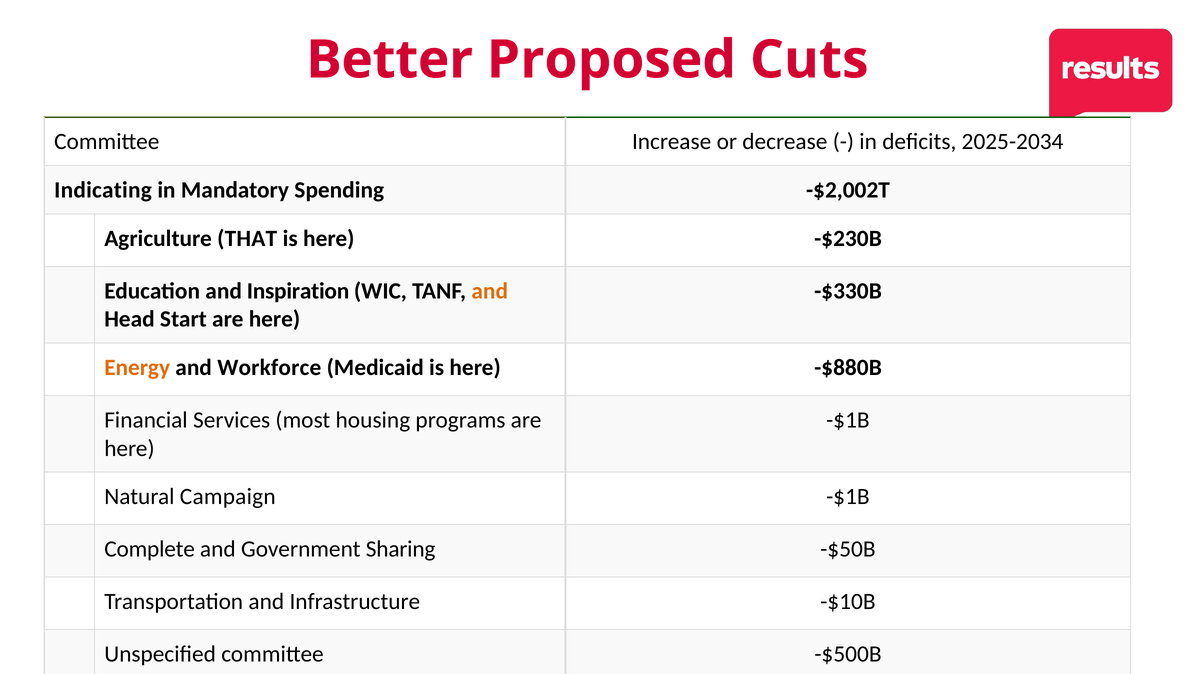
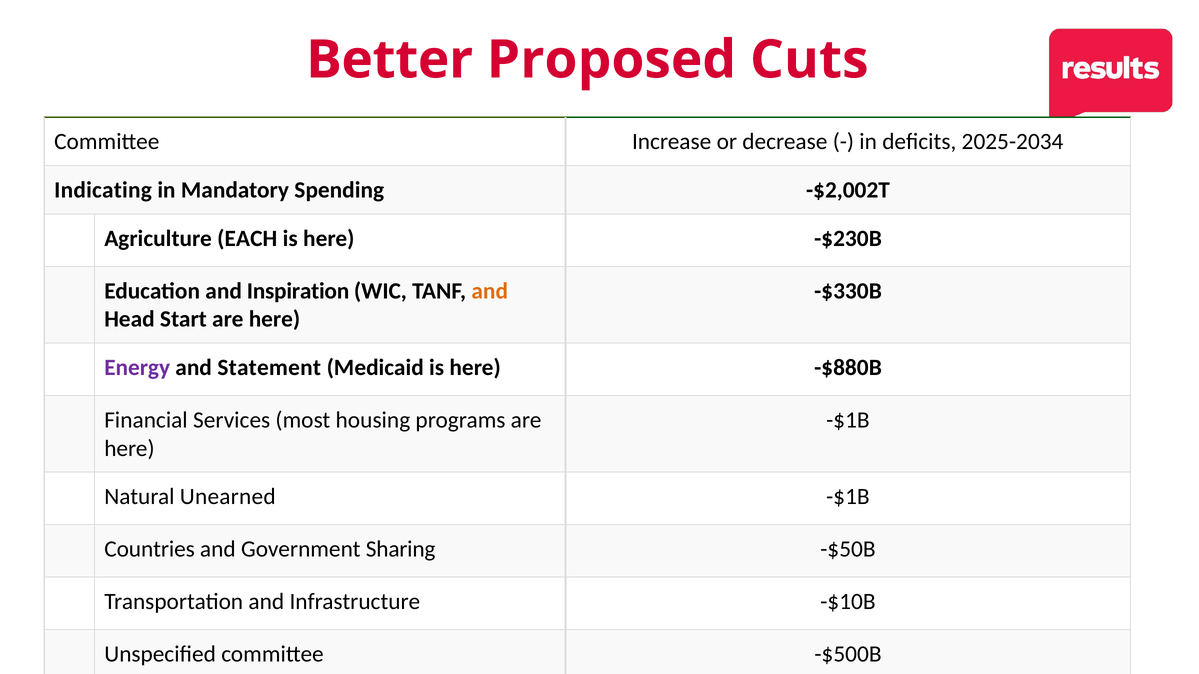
THAT: THAT -> EACH
Energy colour: orange -> purple
Workforce: Workforce -> Statement
Campaign: Campaign -> Unearned
Complete: Complete -> Countries
